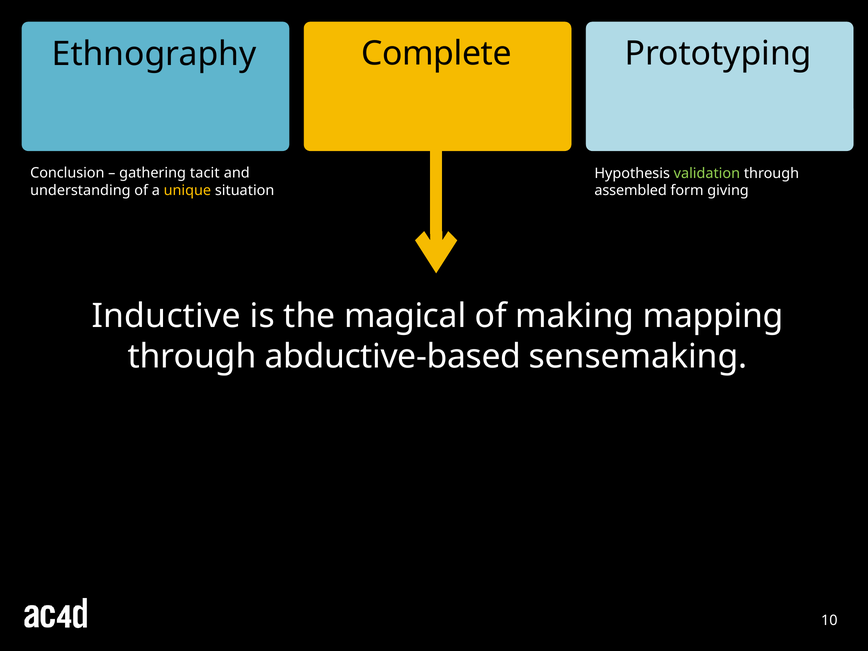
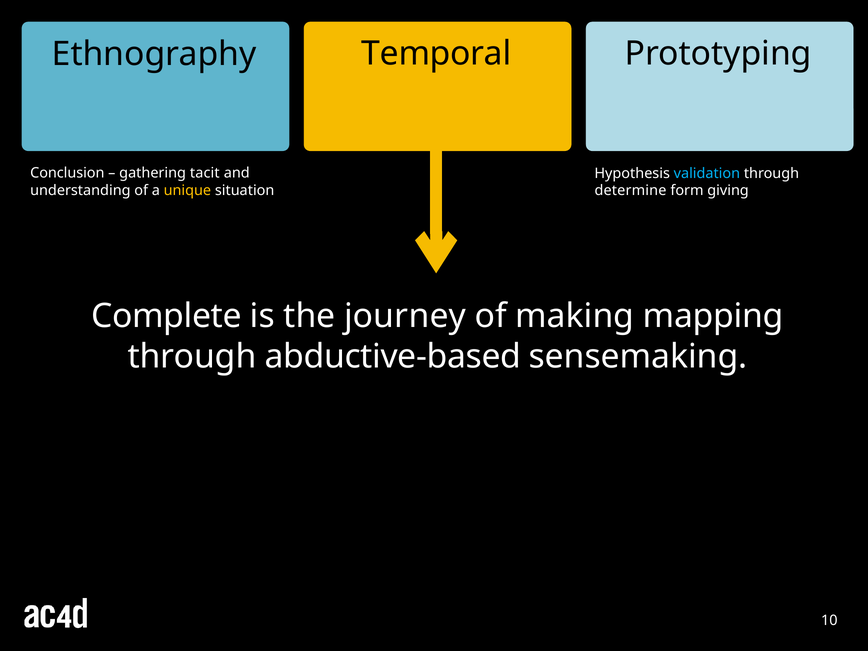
Complete: Complete -> Temporal
validation colour: light green -> light blue
assembled: assembled -> determine
Inductive: Inductive -> Complete
magical: magical -> journey
